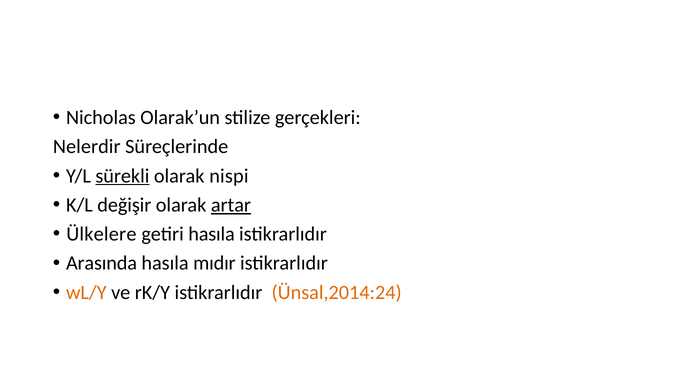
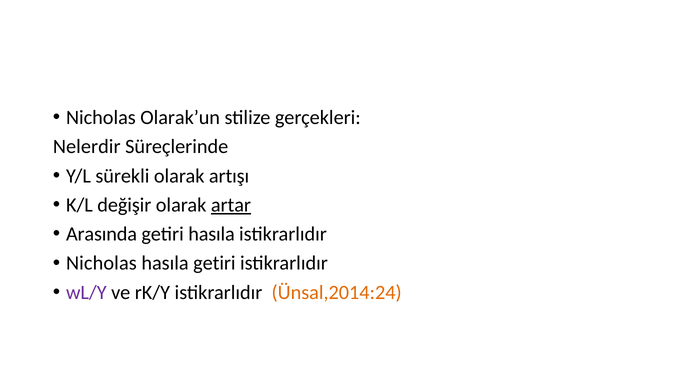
sürekli underline: present -> none
nispi: nispi -> artışı
Ülkelere: Ülkelere -> Arasında
Arasında at (102, 263): Arasında -> Nicholas
hasıla mıdır: mıdır -> getiri
wL/Y colour: orange -> purple
